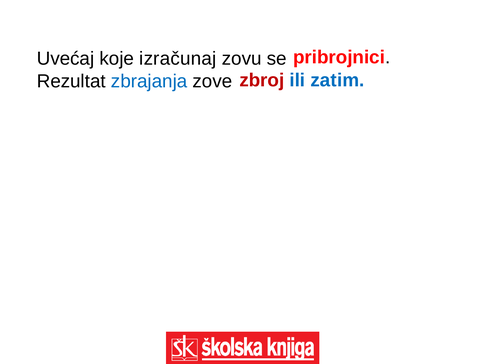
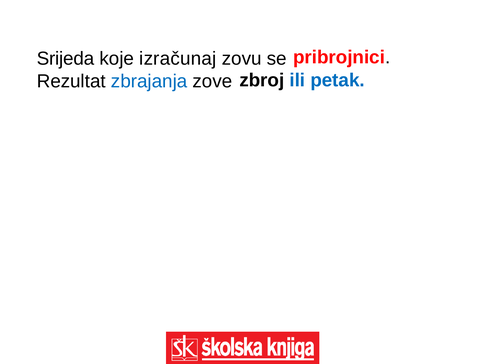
Uvećaj: Uvećaj -> Srijeda
zbroj colour: red -> black
zatim: zatim -> petak
